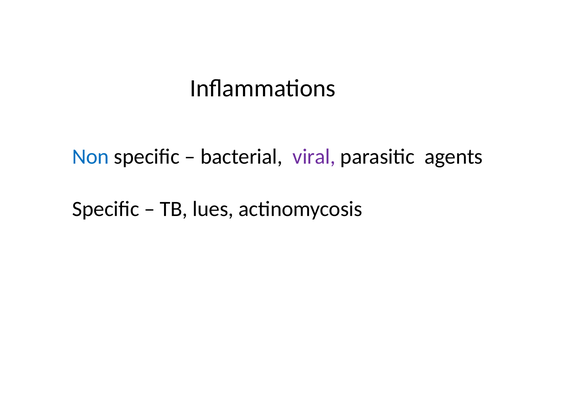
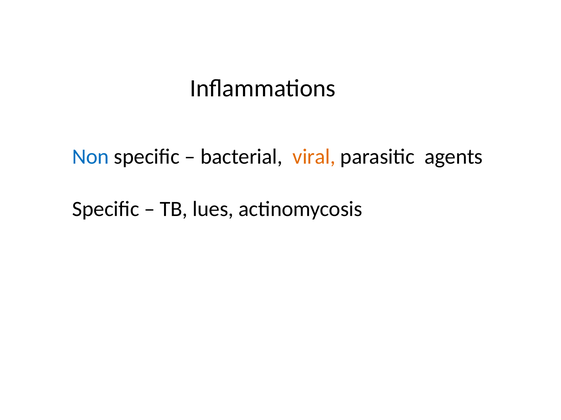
viral colour: purple -> orange
